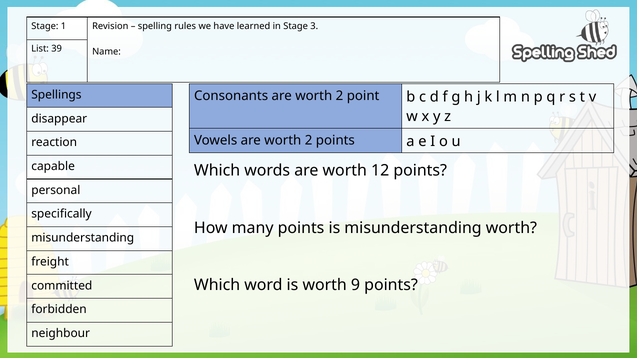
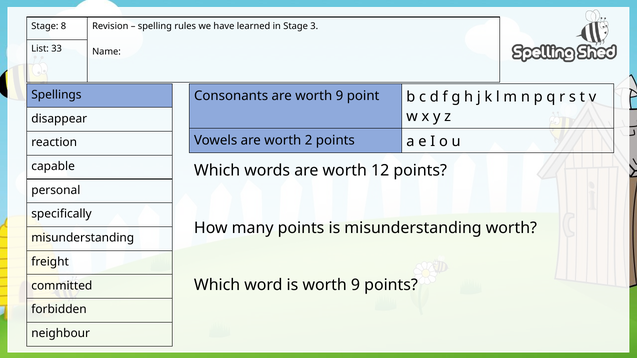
1: 1 -> 8
39: 39 -> 33
Consonants are worth 2: 2 -> 9
